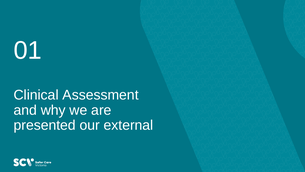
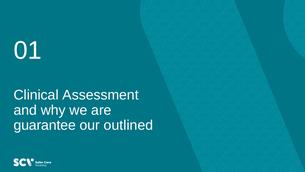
presented: presented -> guarantee
external: external -> outlined
